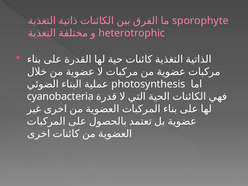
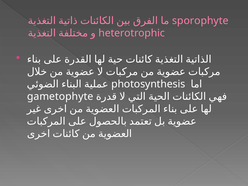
cyanobacteria: cyanobacteria -> gametophyte
